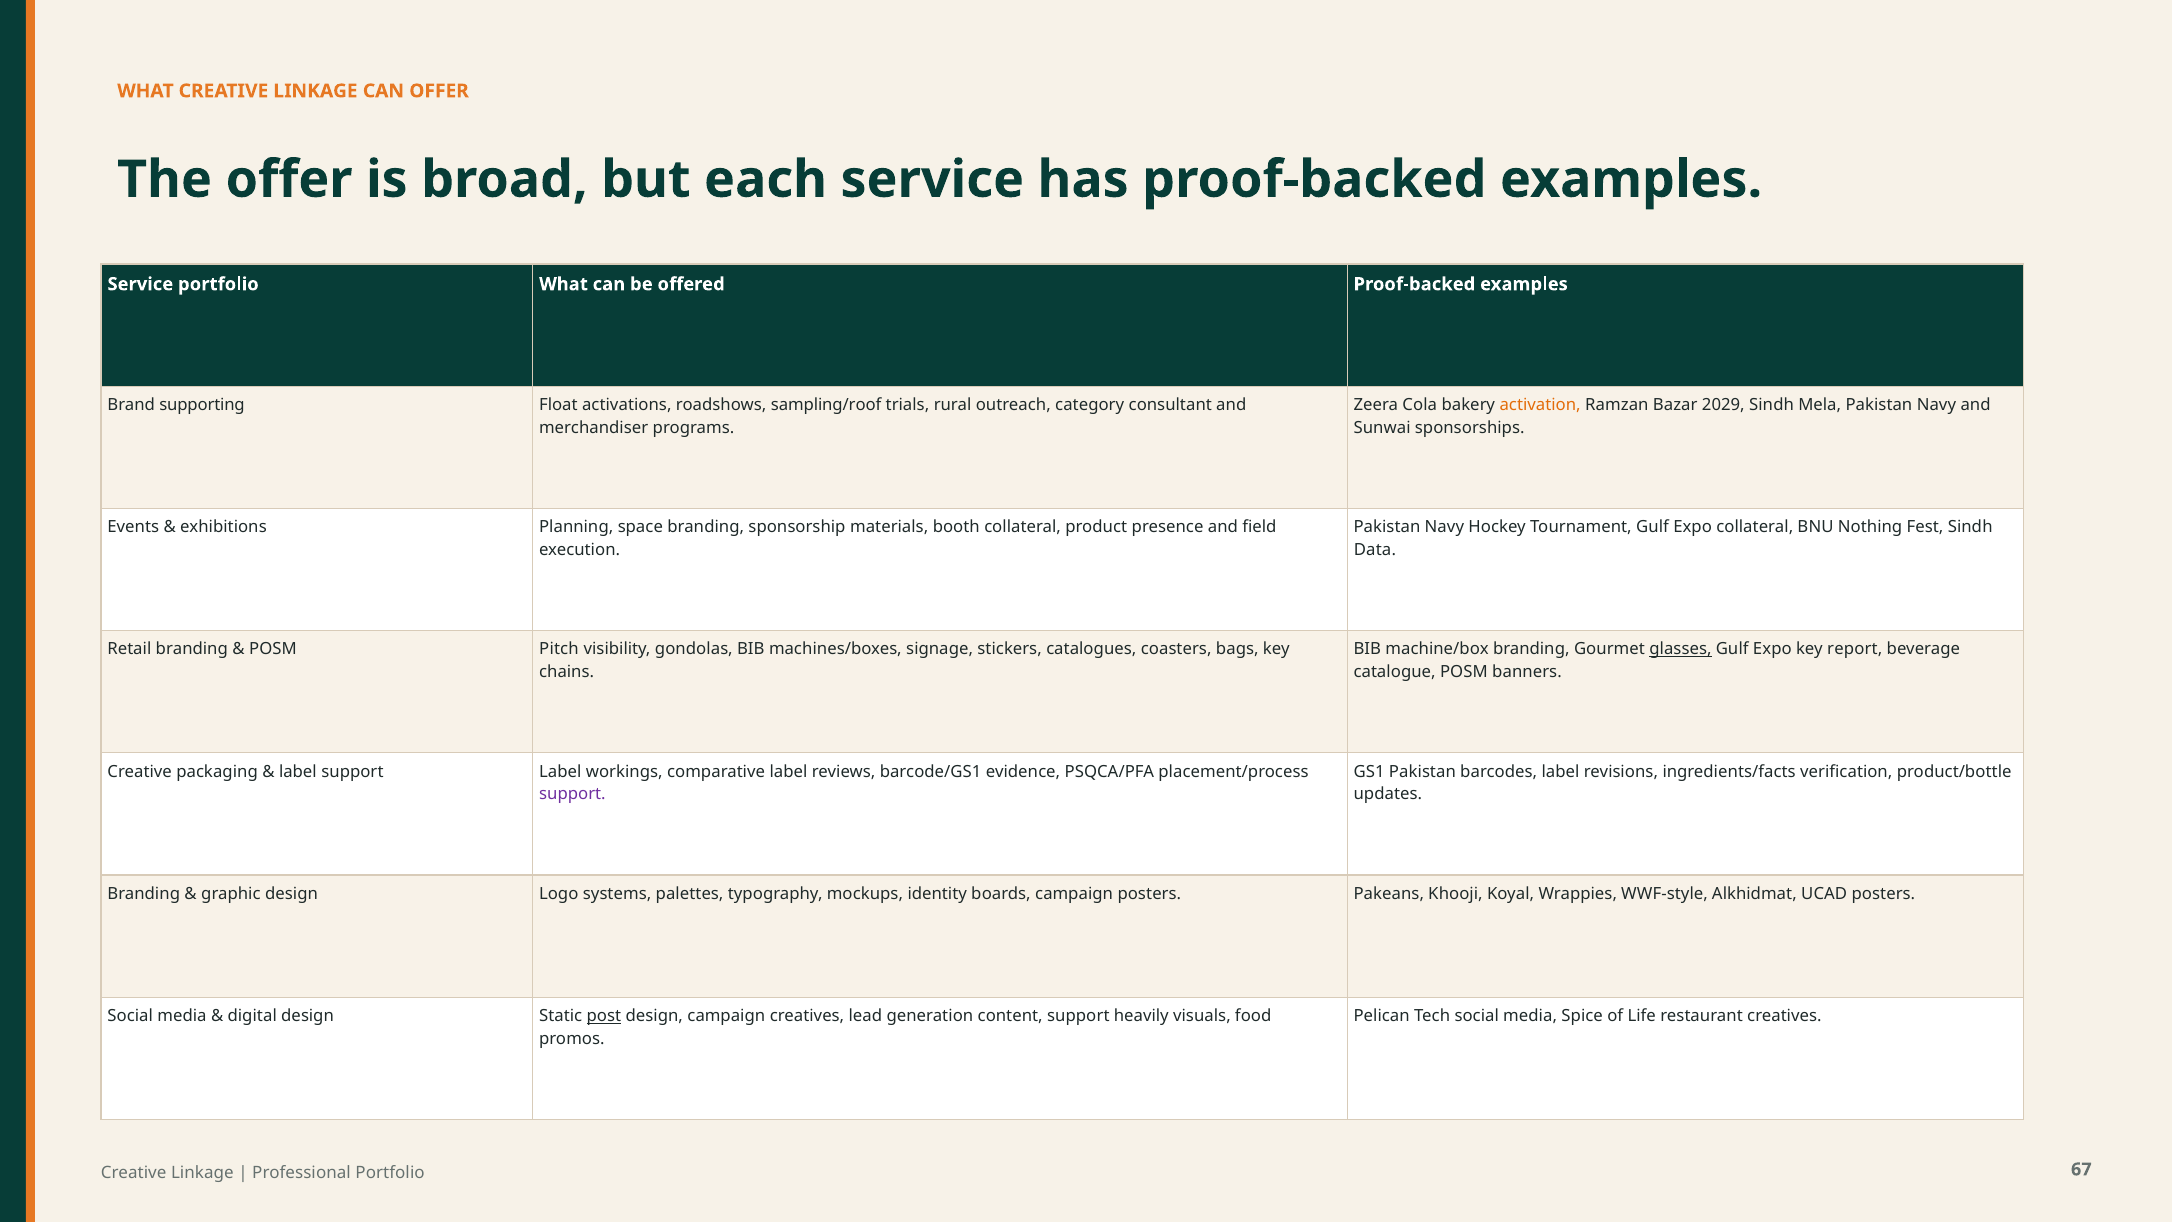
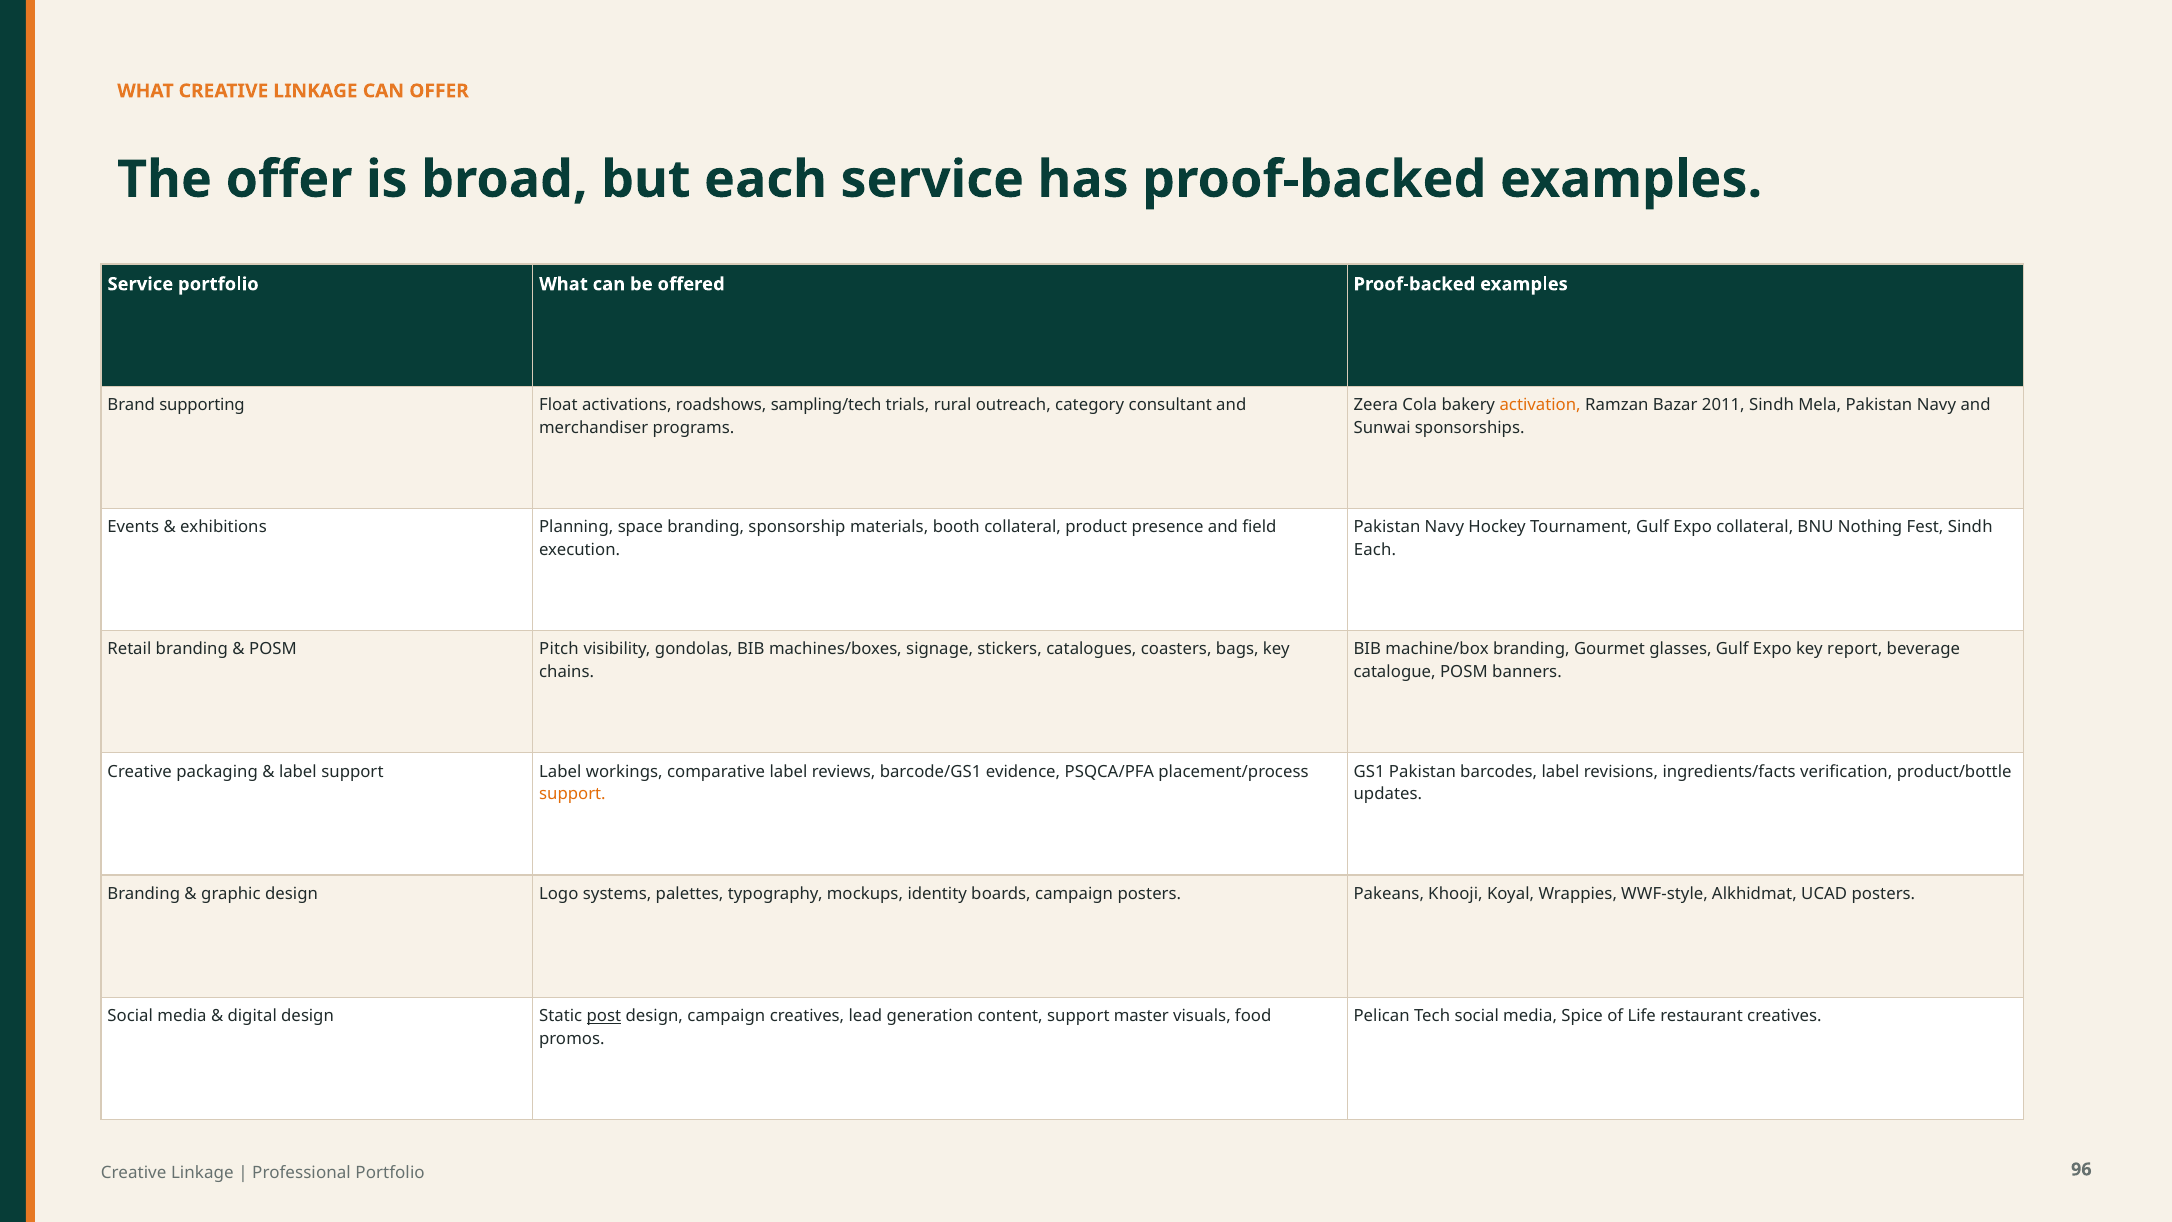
sampling/roof: sampling/roof -> sampling/tech
2029: 2029 -> 2011
Data at (1375, 550): Data -> Each
glasses underline: present -> none
support at (572, 794) colour: purple -> orange
heavily: heavily -> master
67: 67 -> 96
